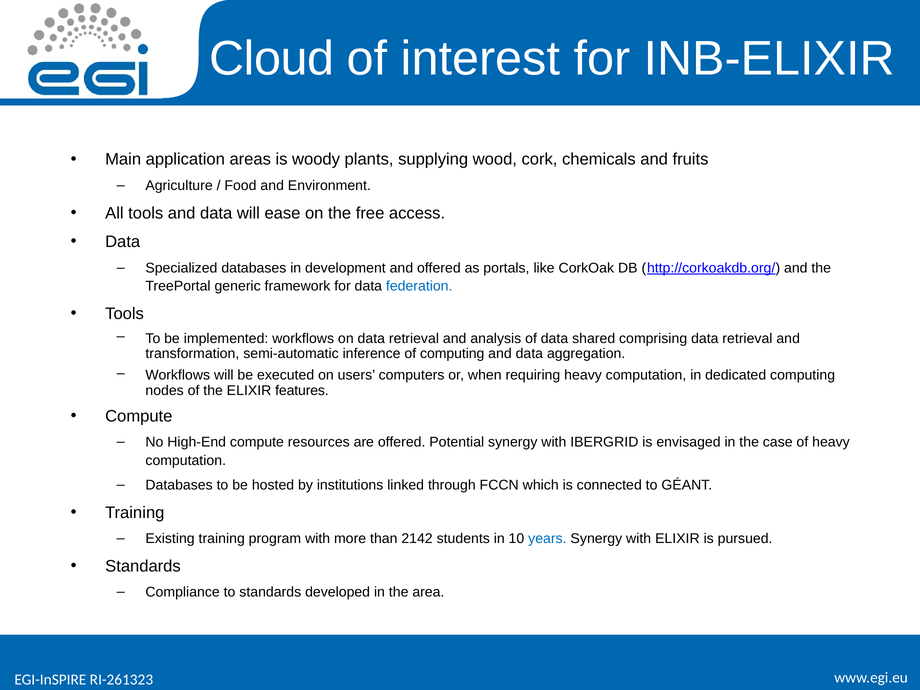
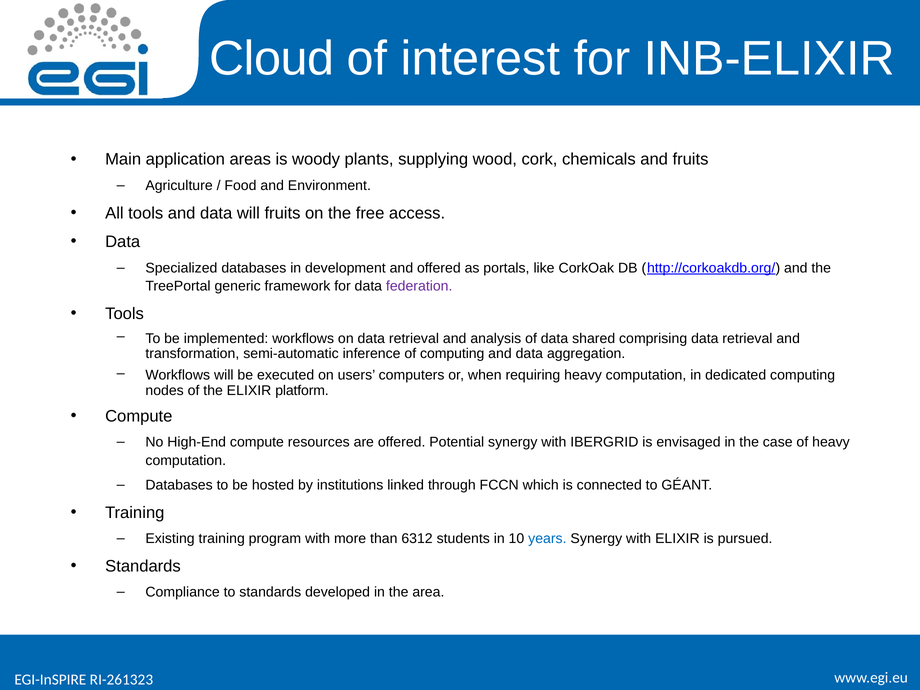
will ease: ease -> fruits
federation colour: blue -> purple
features: features -> platform
2142: 2142 -> 6312
